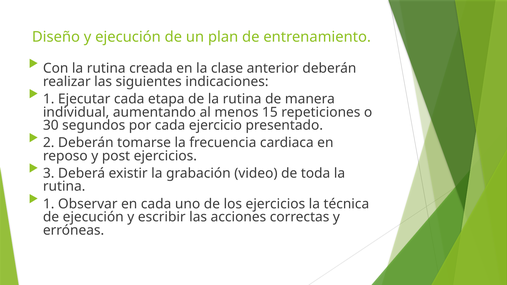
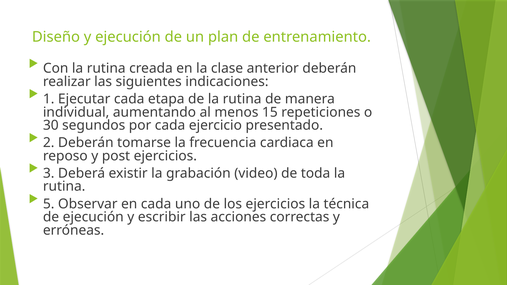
1 at (49, 204): 1 -> 5
